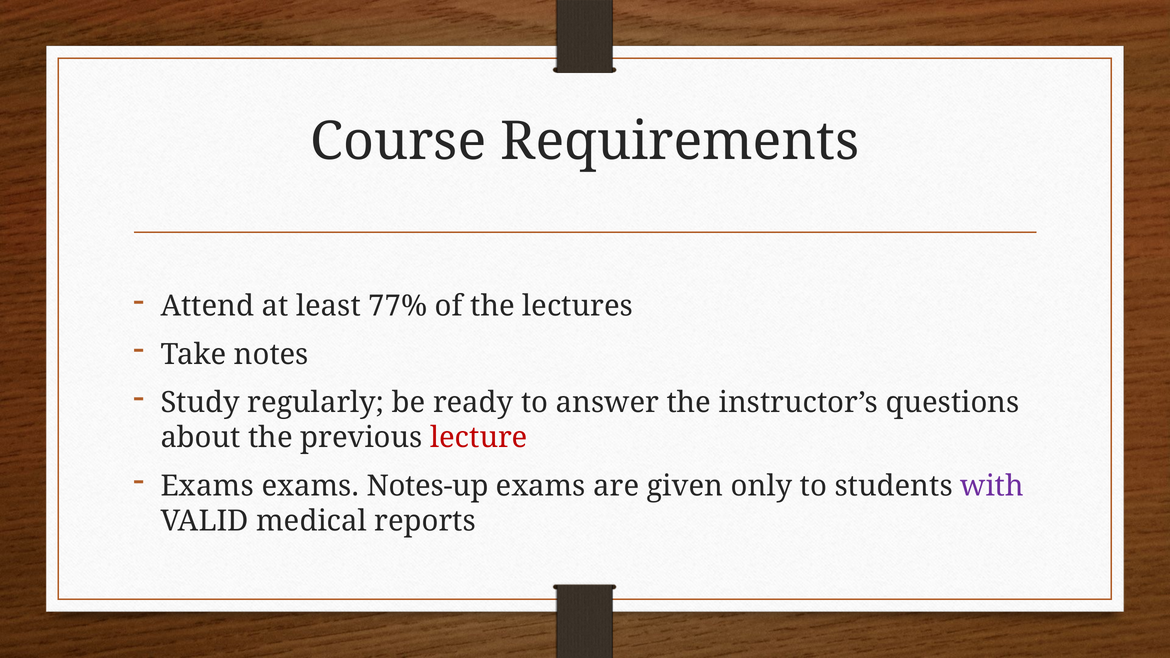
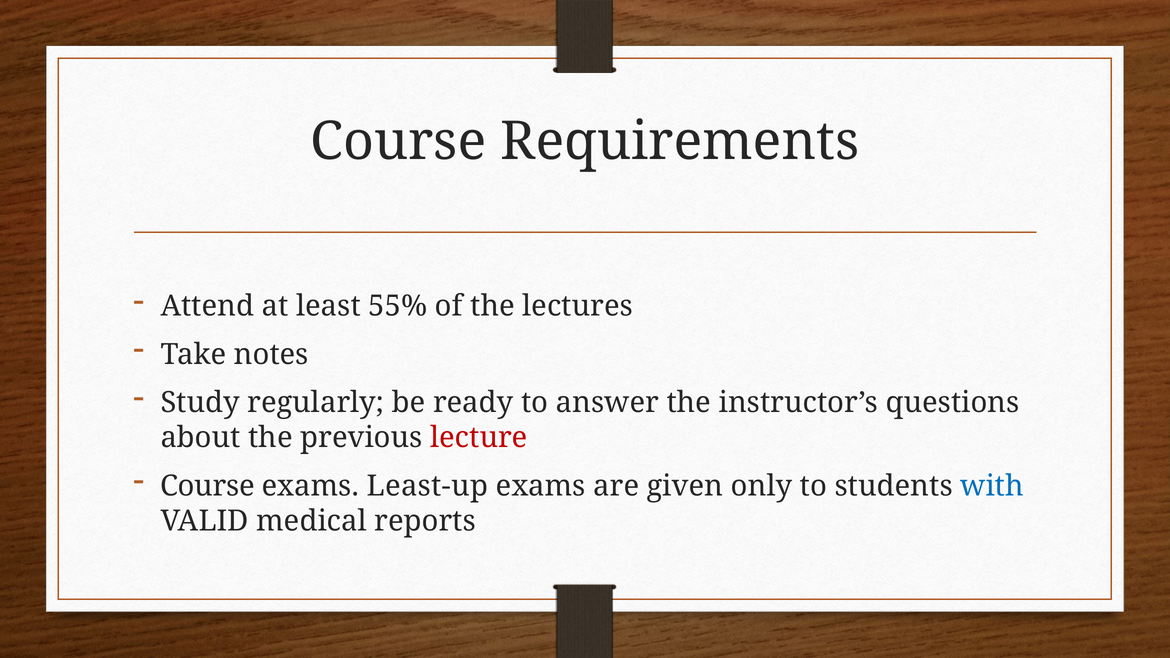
77%: 77% -> 55%
Exams at (207, 486): Exams -> Course
Notes-up: Notes-up -> Least-up
with colour: purple -> blue
